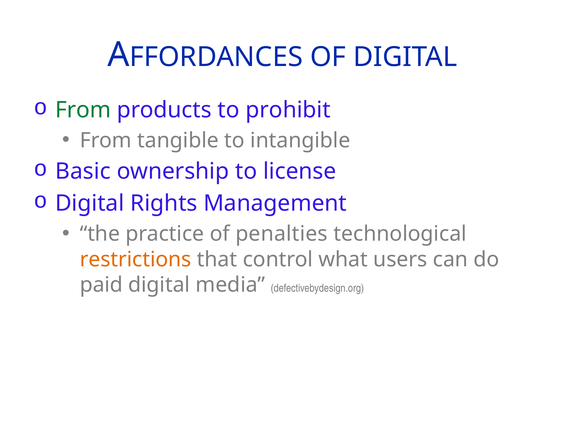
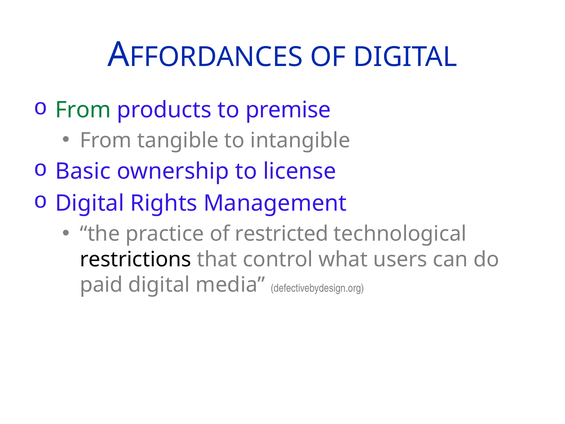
prohibit: prohibit -> premise
penalties: penalties -> restricted
restrictions colour: orange -> black
